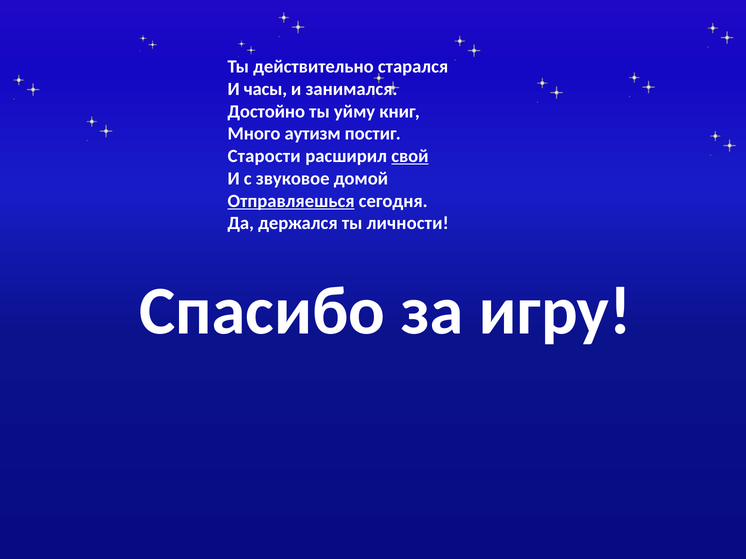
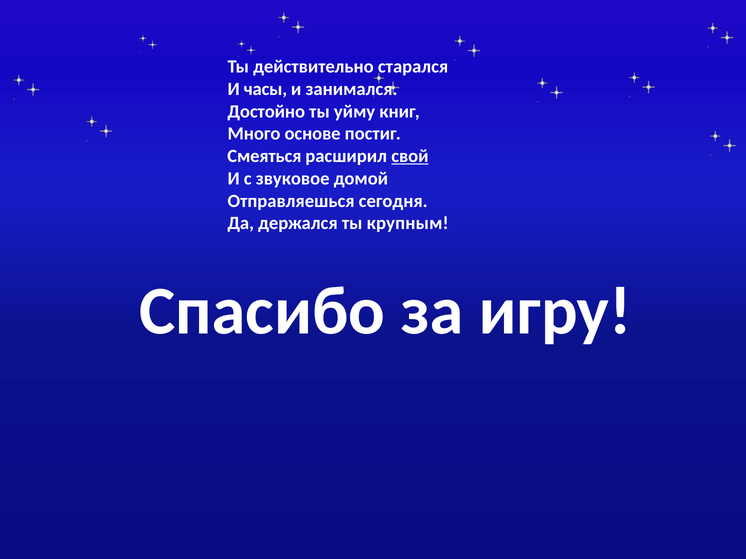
аутизм: аутизм -> основе
Старости: Старости -> Смеяться
Отправляешься underline: present -> none
личности: личности -> крупным
